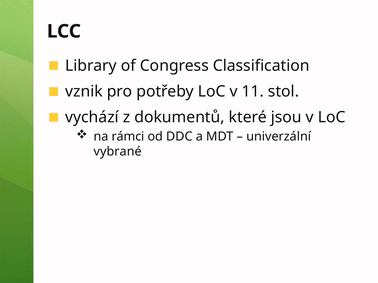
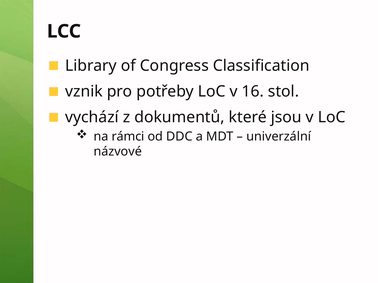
11: 11 -> 16
vybrané: vybrané -> názvové
